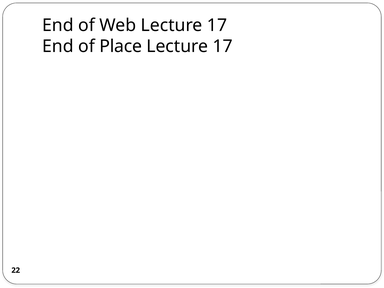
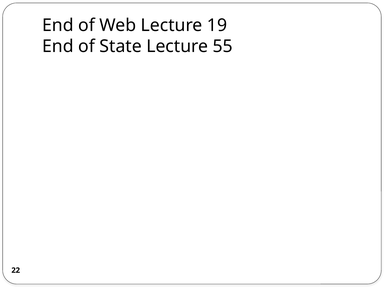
Web Lecture 17: 17 -> 19
Place: Place -> State
17 at (223, 46): 17 -> 55
